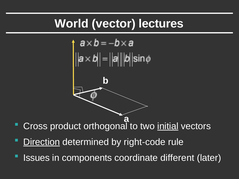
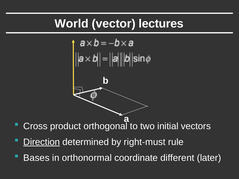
initial underline: present -> none
right-code: right-code -> right-must
Issues: Issues -> Bases
components: components -> orthonormal
